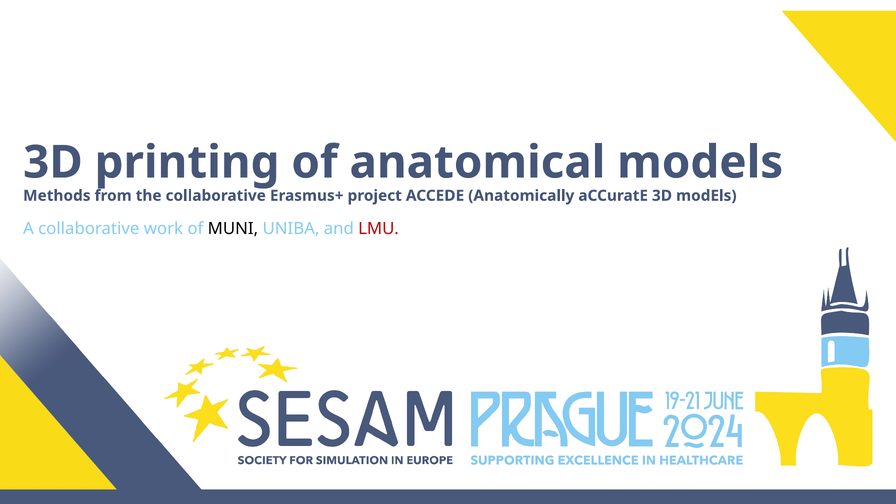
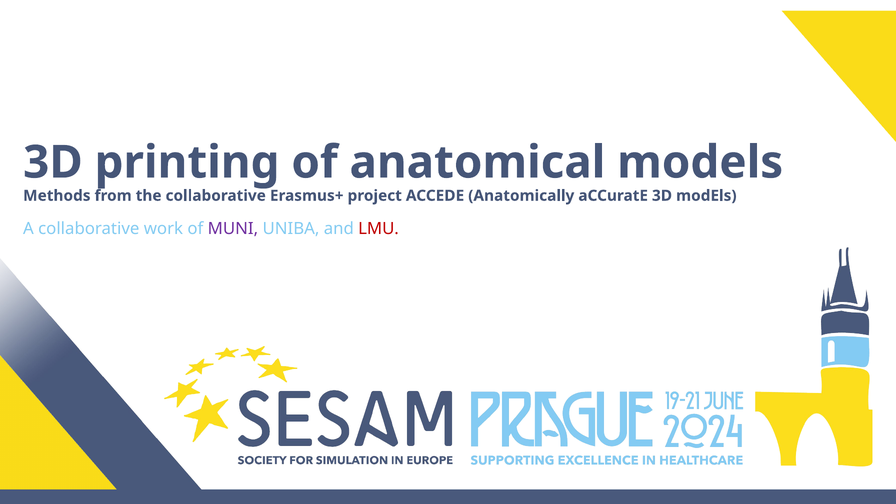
MUNI colour: black -> purple
